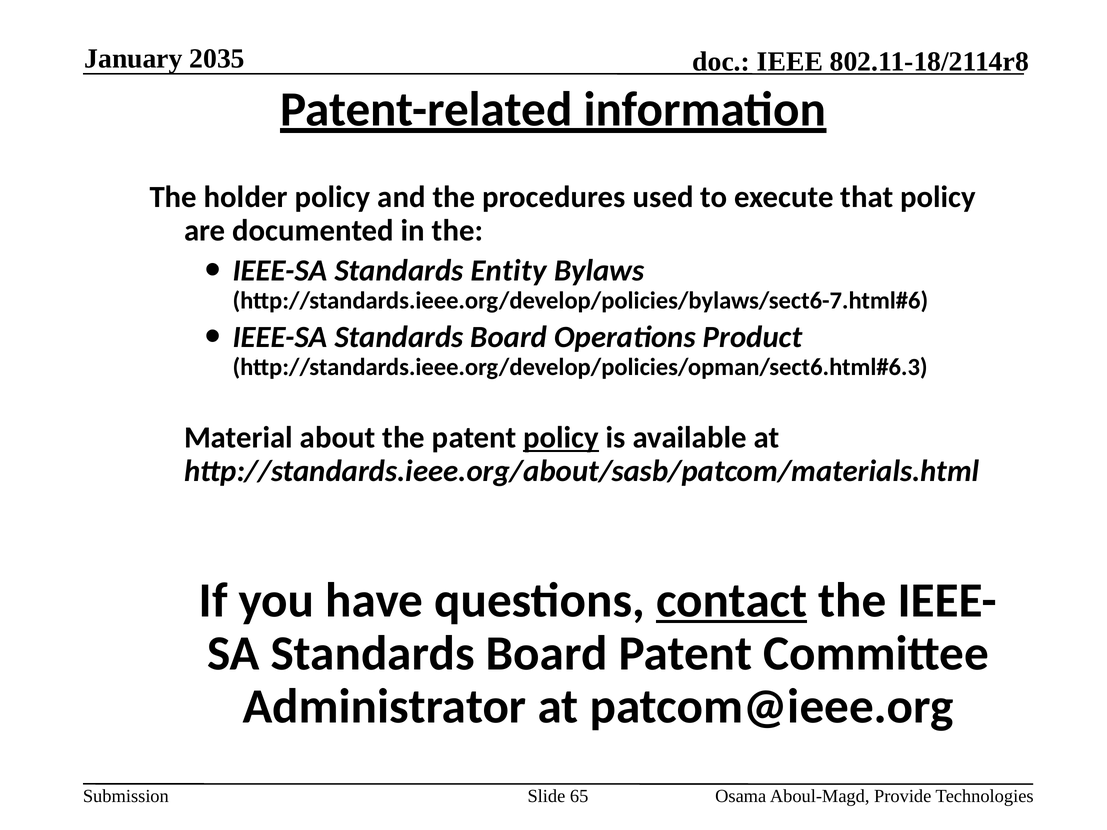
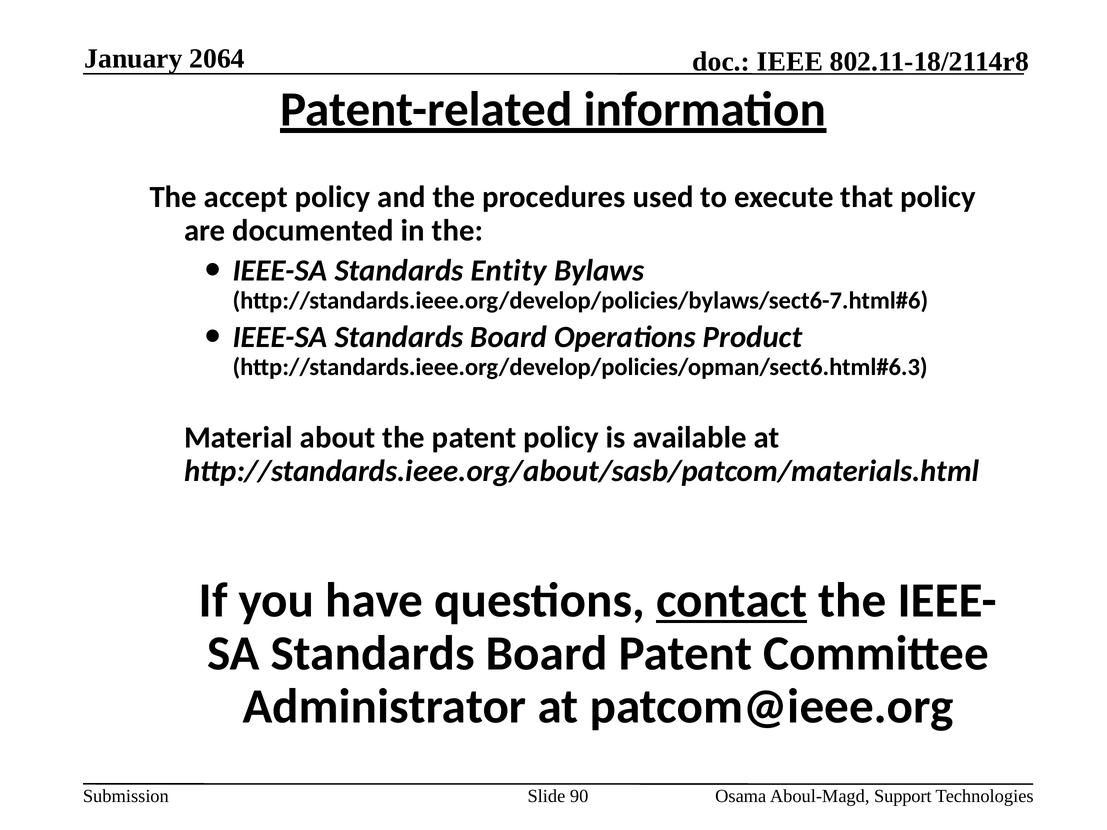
2035: 2035 -> 2064
holder: holder -> accept
policy at (561, 438) underline: present -> none
65: 65 -> 90
Provide: Provide -> Support
